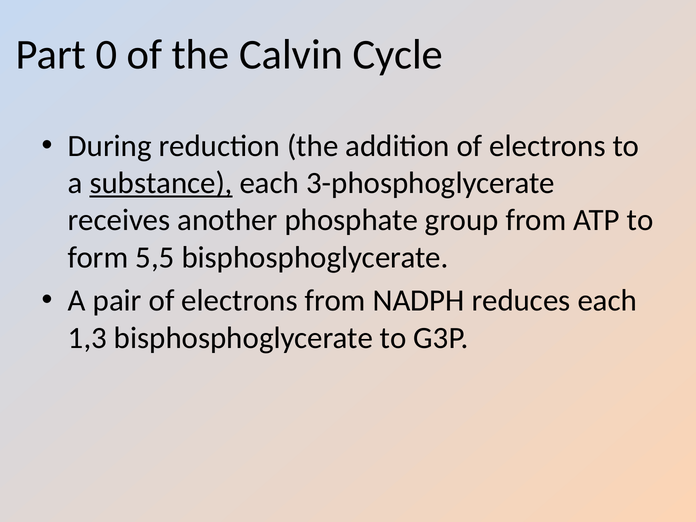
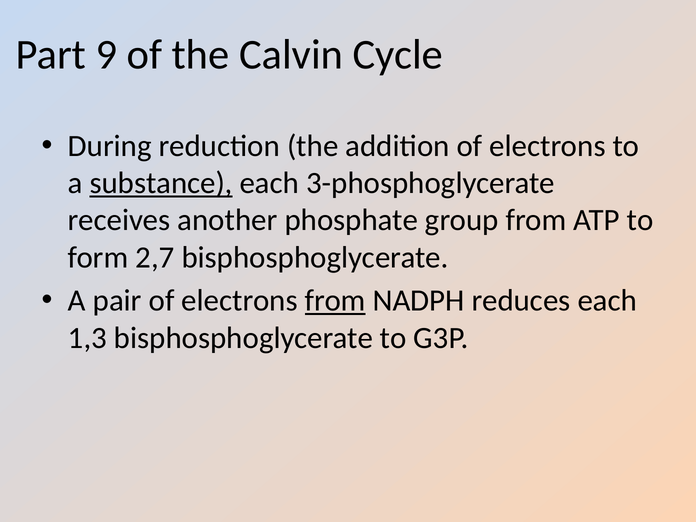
0: 0 -> 9
5,5: 5,5 -> 2,7
from at (335, 301) underline: none -> present
